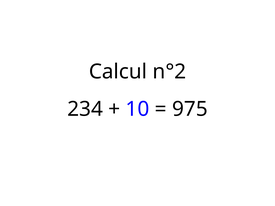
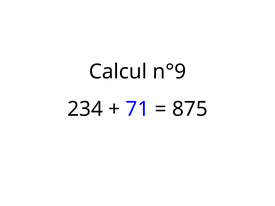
n°2: n°2 -> n°9
10: 10 -> 71
975: 975 -> 875
